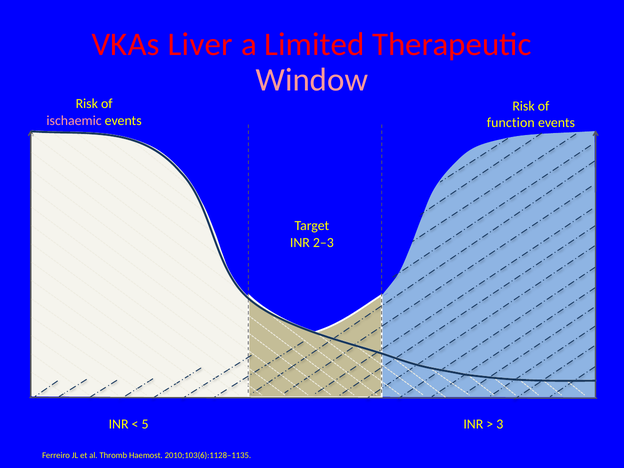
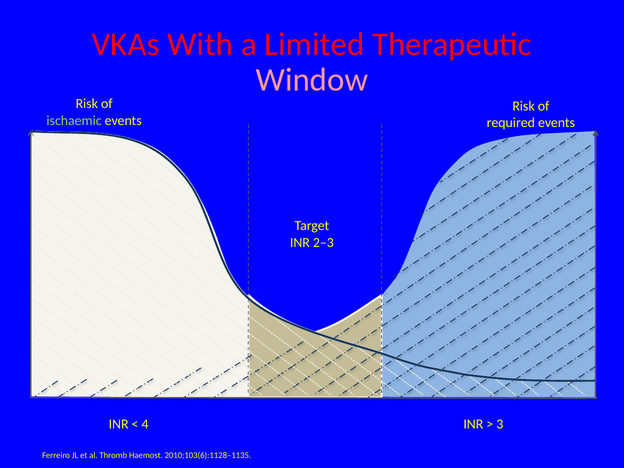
Liver: Liver -> With
ischaemic colour: pink -> light green
function: function -> required
5: 5 -> 4
